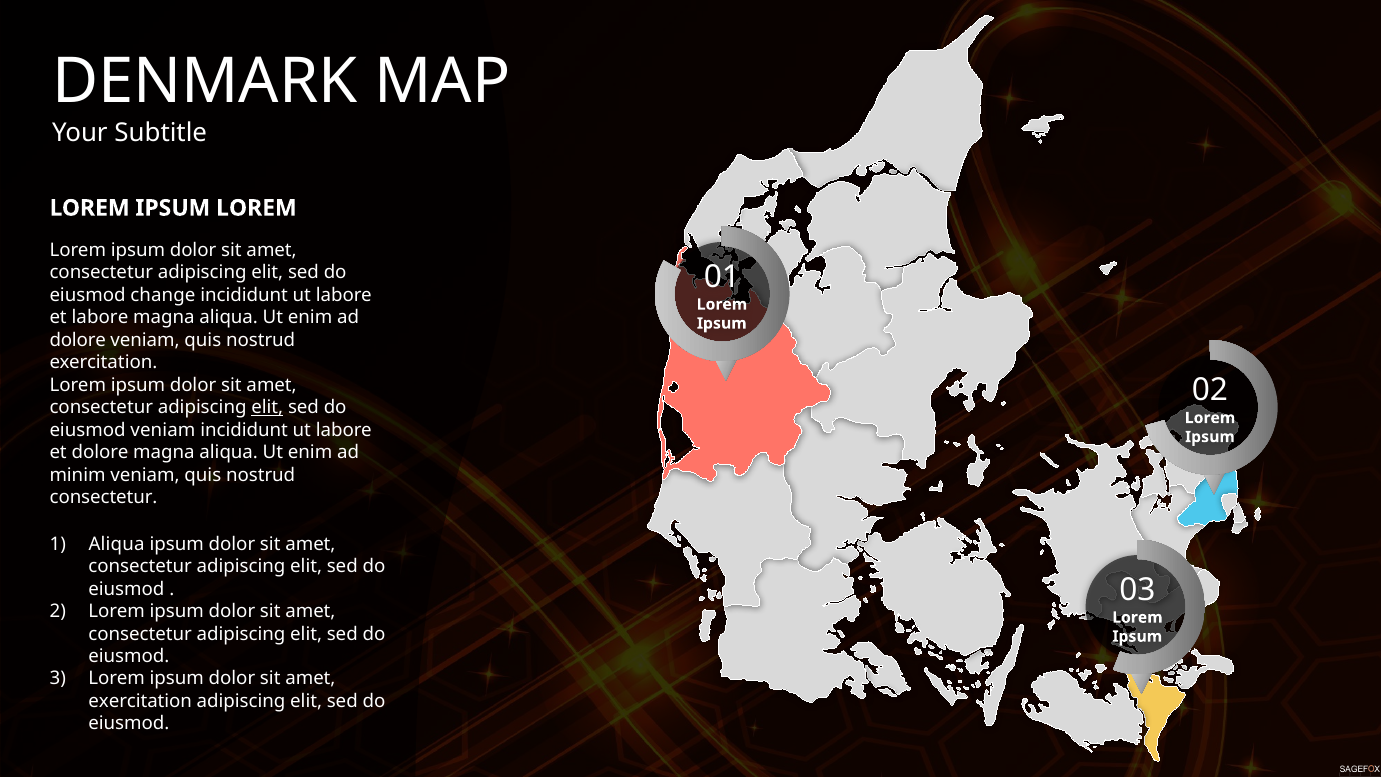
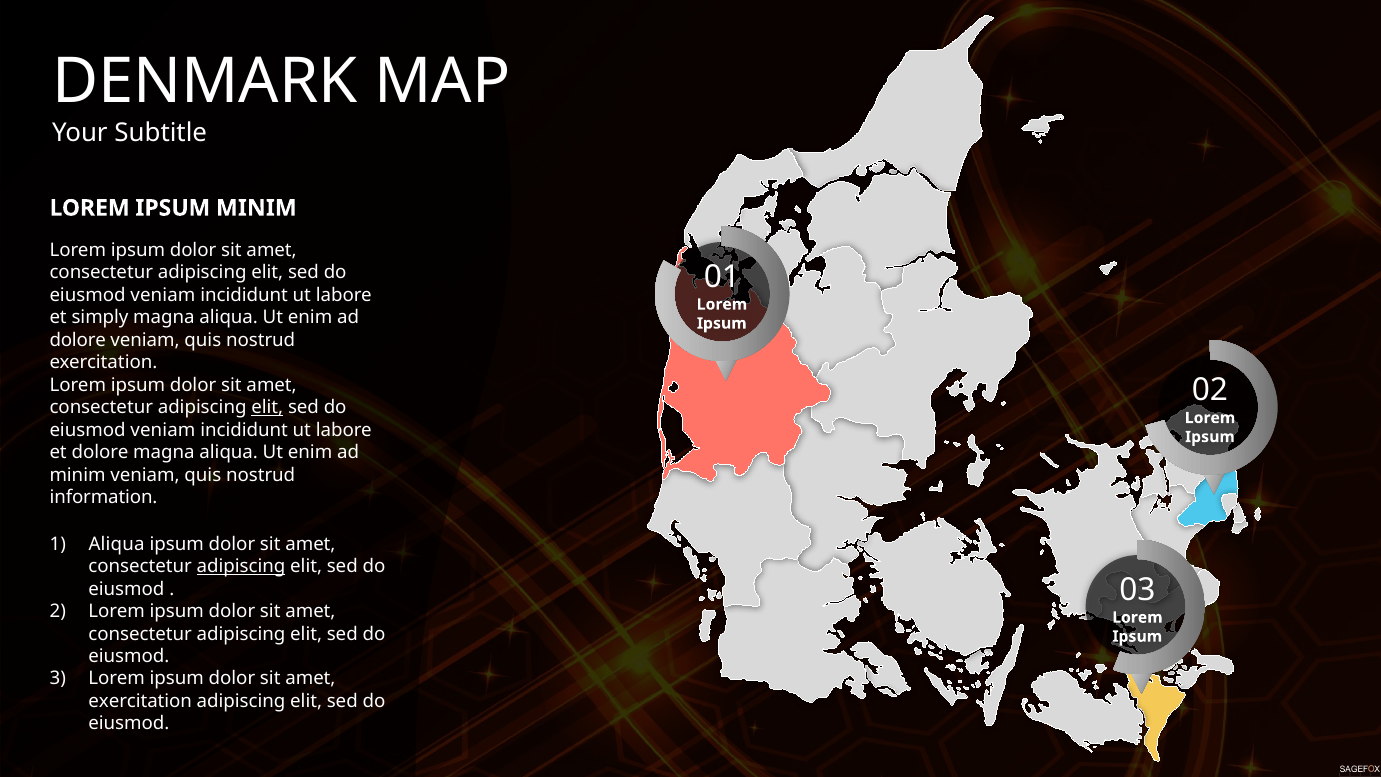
IPSUM LOREM: LOREM -> MINIM
change at (163, 295): change -> veniam
et labore: labore -> simply
consectetur at (104, 497): consectetur -> information
adipiscing at (241, 566) underline: none -> present
